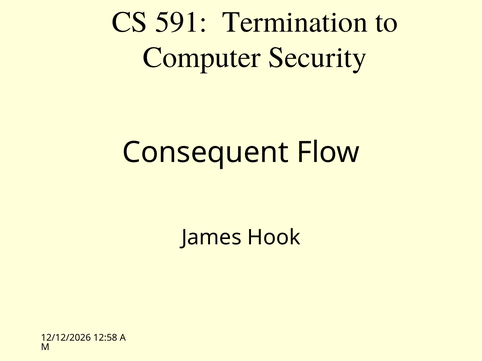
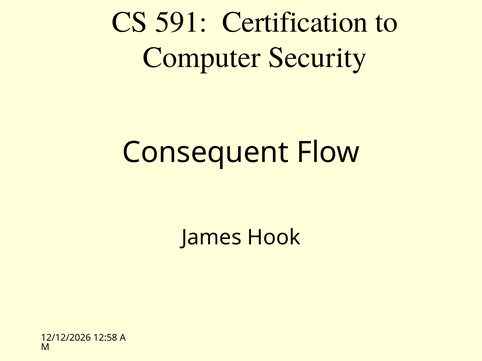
Termination: Termination -> Certification
